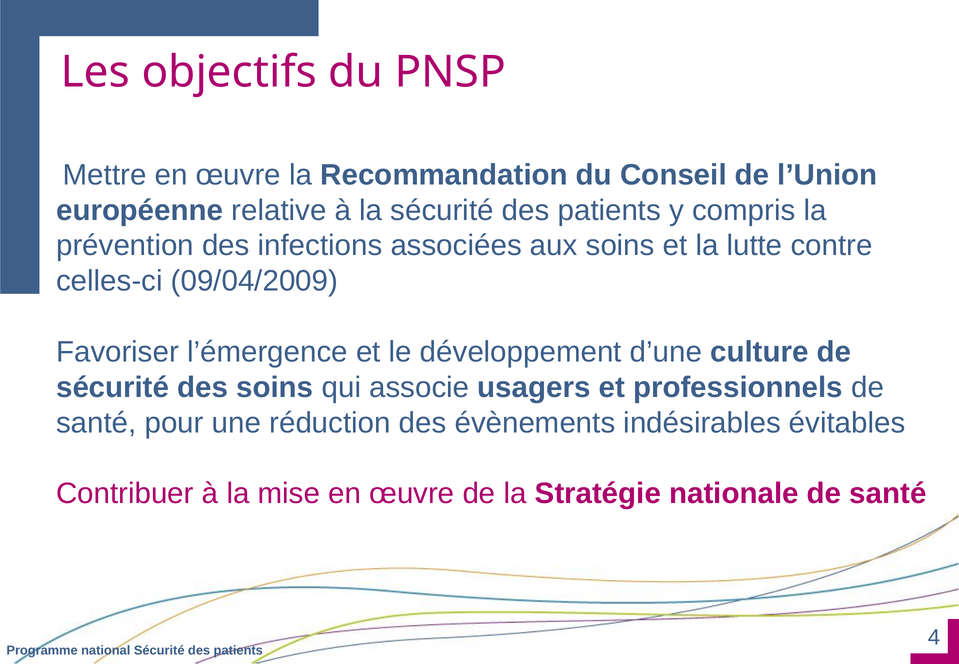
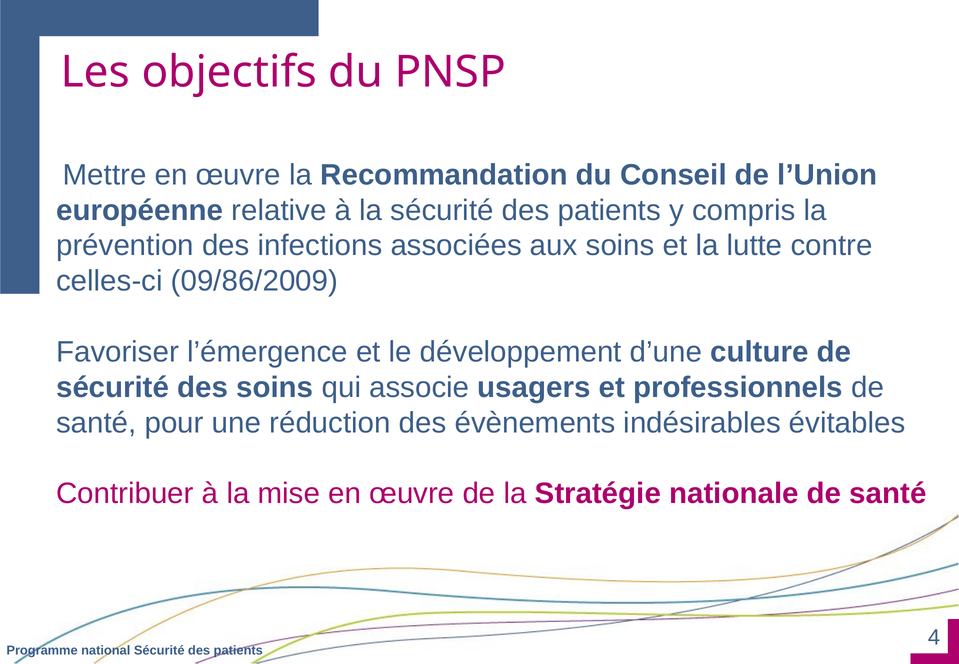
09/04/2009: 09/04/2009 -> 09/86/2009
